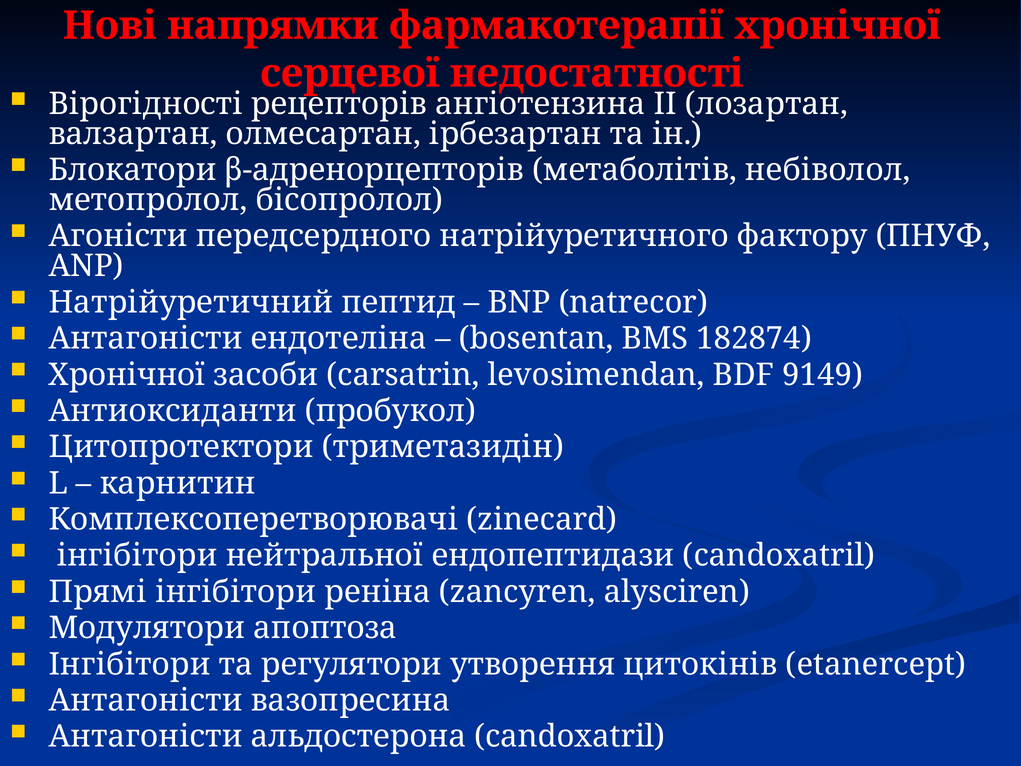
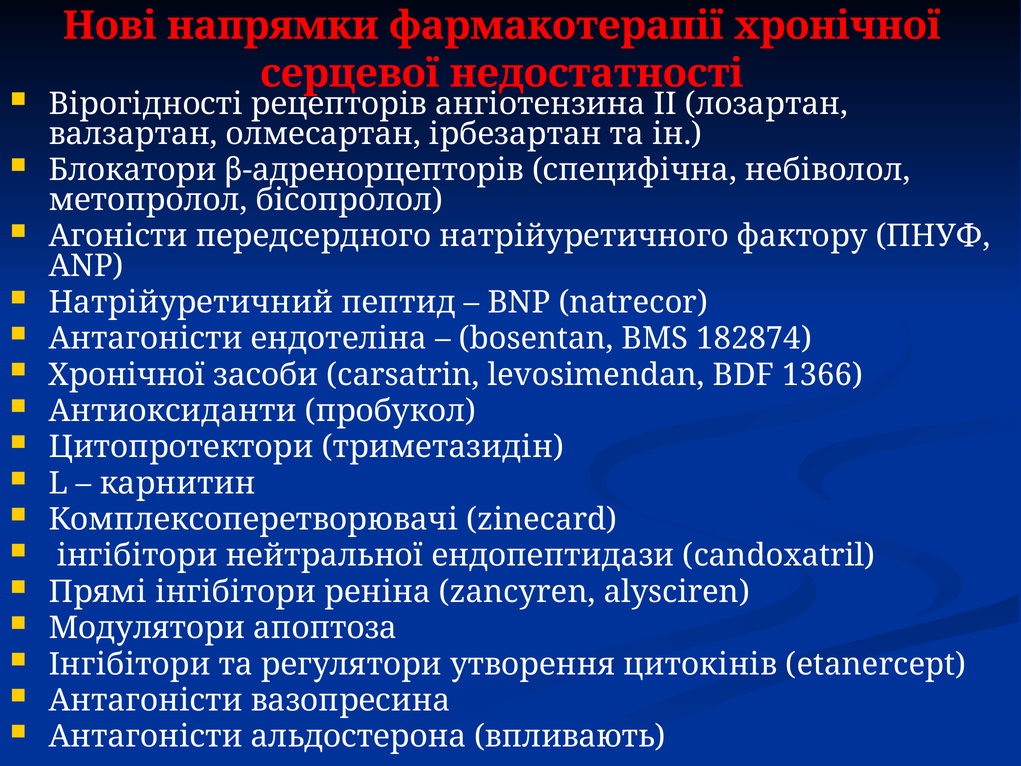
метаболітів: метаболітів -> специфічна
9149: 9149 -> 1366
альдостерона candoxatril: candoxatril -> впливають
